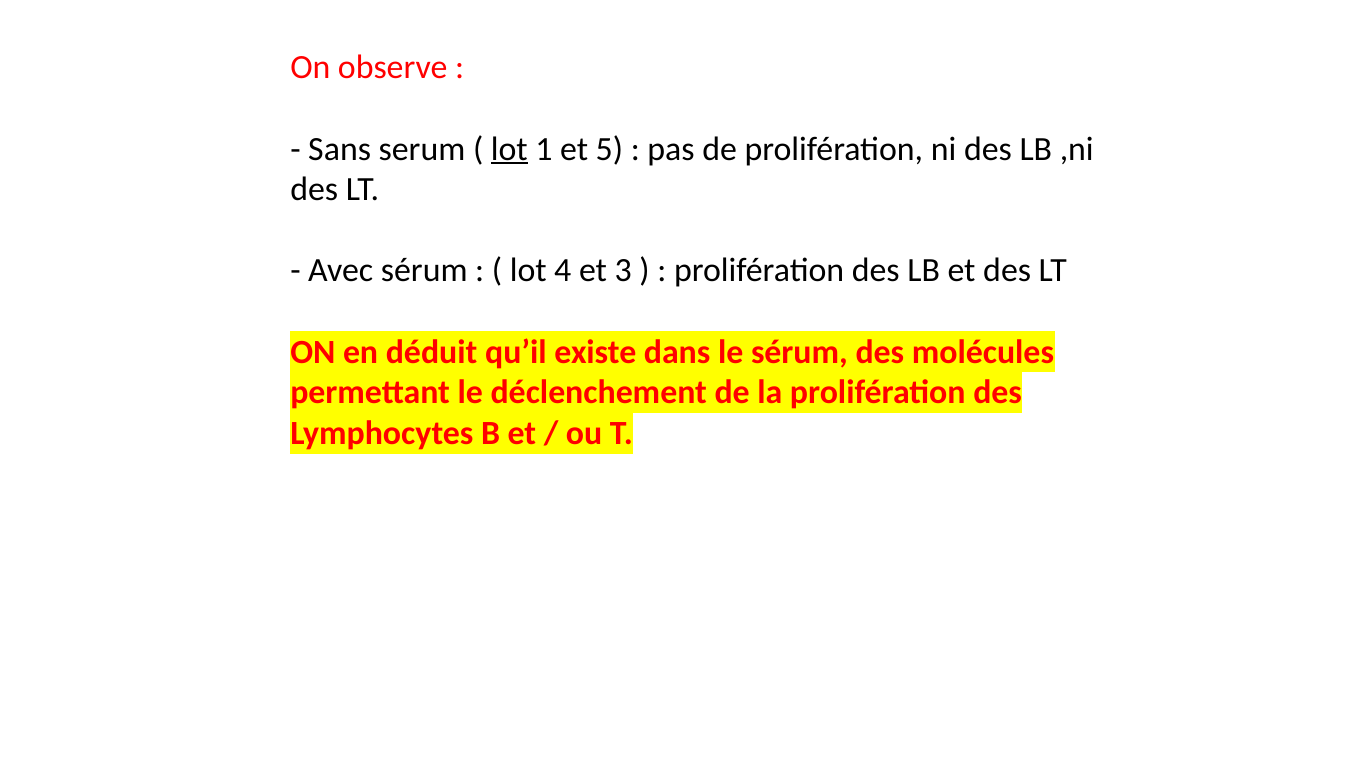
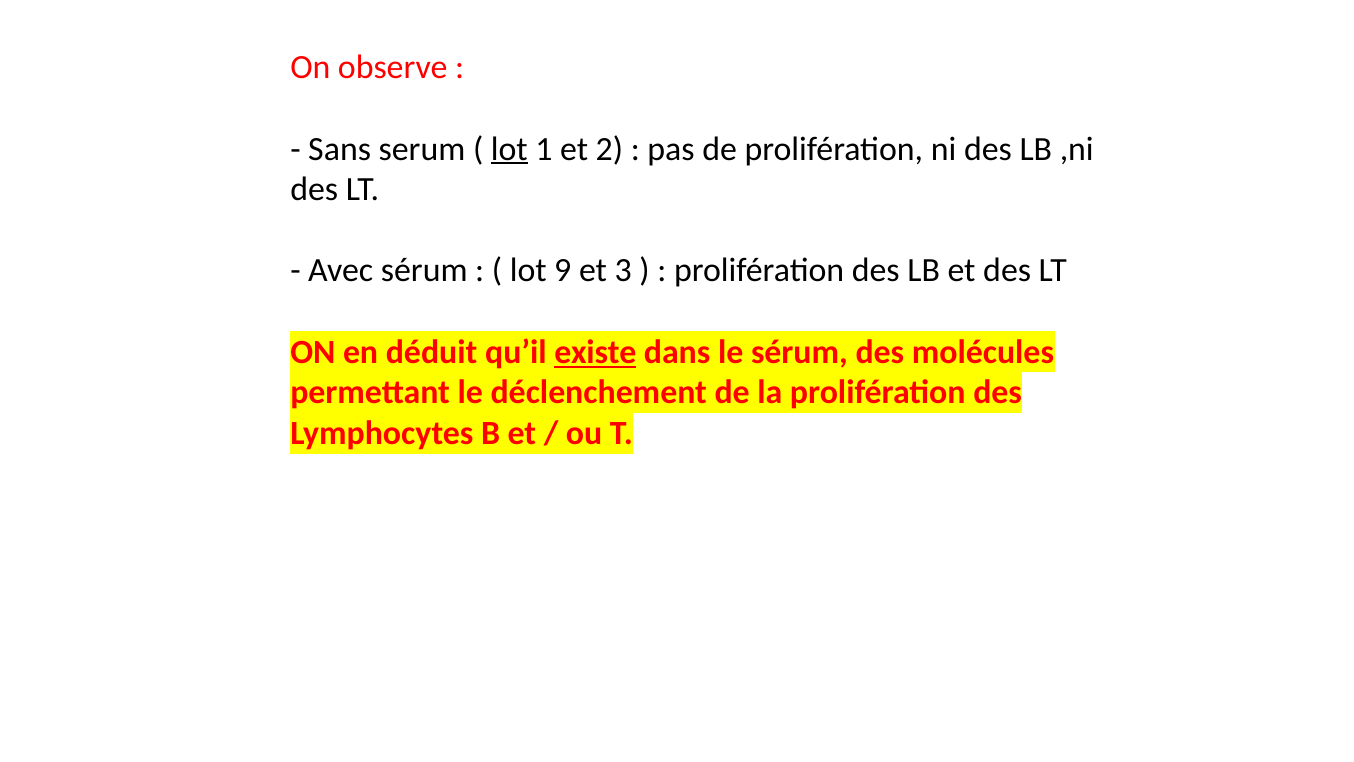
5: 5 -> 2
4: 4 -> 9
existe underline: none -> present
